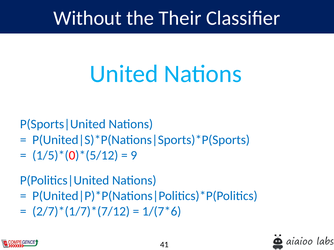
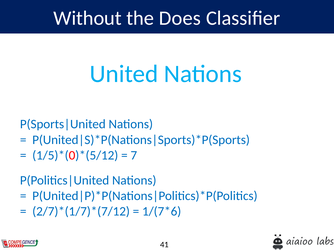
Their: Their -> Does
9: 9 -> 7
